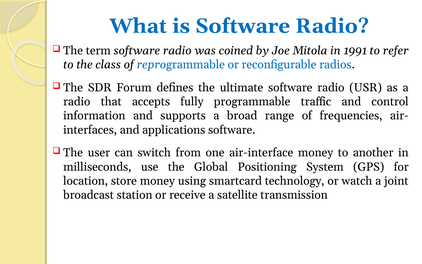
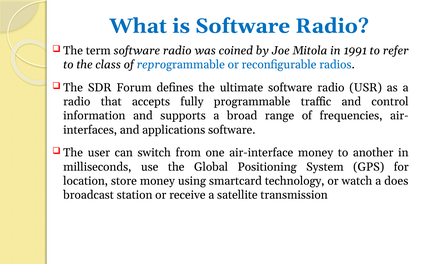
joint: joint -> does
